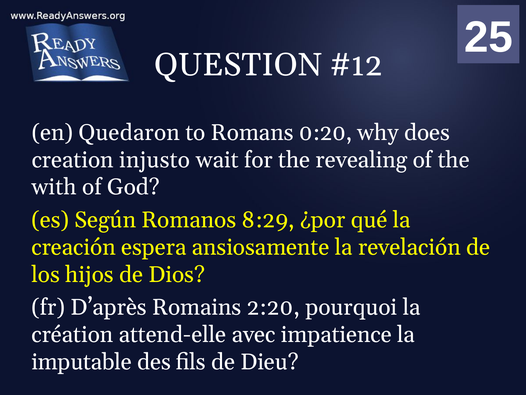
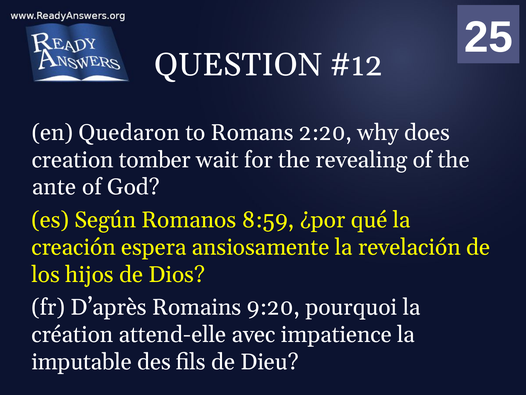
0:20: 0:20 -> 2:20
injusto: injusto -> tomber
with: with -> ante
8:29: 8:29 -> 8:59
2:20: 2:20 -> 9:20
